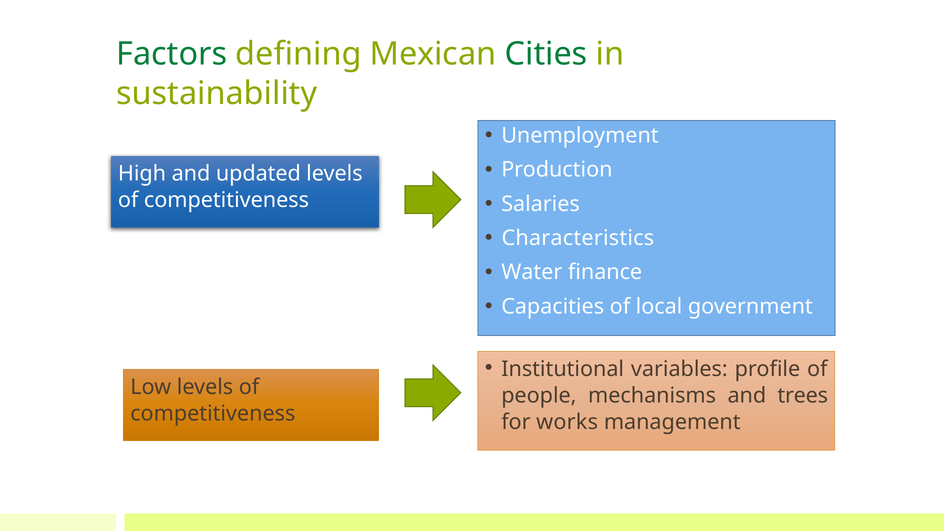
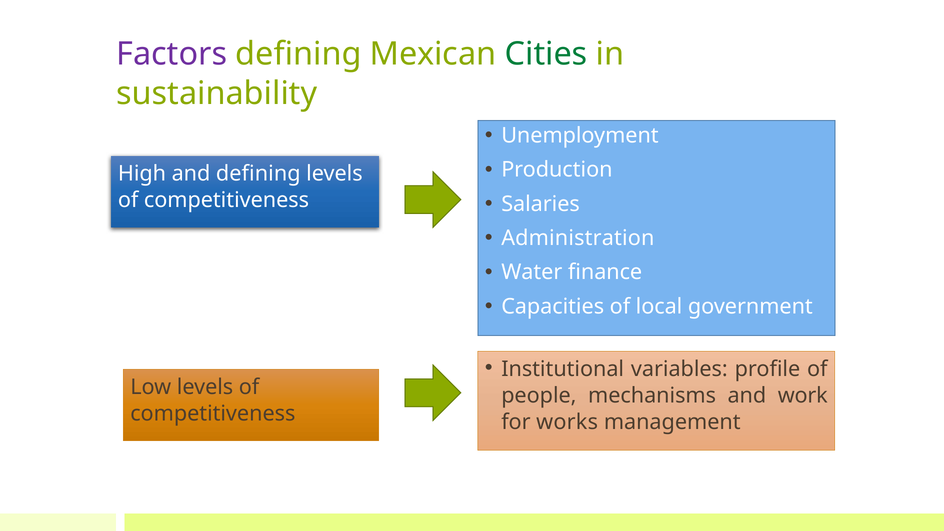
Factors colour: green -> purple
and updated: updated -> defining
Characteristics: Characteristics -> Administration
trees: trees -> work
